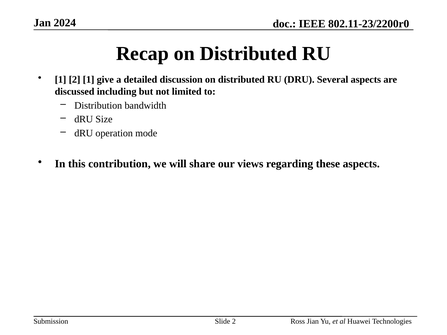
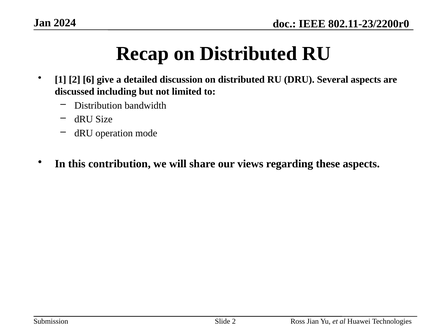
2 1: 1 -> 6
